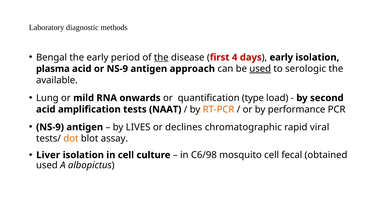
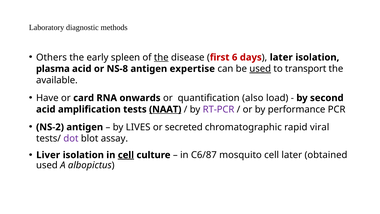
Bengal: Bengal -> Others
period: period -> spleen
4: 4 -> 6
early at (281, 57): early -> later
or NS-9: NS-9 -> NS-8
approach: approach -> expertise
serologic: serologic -> transport
Lung: Lung -> Have
mild: mild -> card
type: type -> also
NAAT underline: none -> present
RT-PCR colour: orange -> purple
NS-9 at (50, 127): NS-9 -> NS-2
declines: declines -> secreted
dot colour: orange -> purple
cell at (126, 155) underline: none -> present
C6/98: C6/98 -> C6/87
cell fecal: fecal -> later
